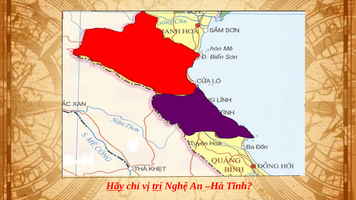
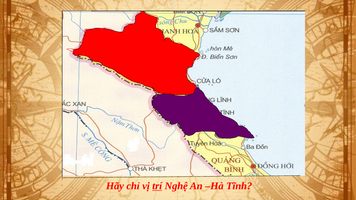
Hãy underline: present -> none
